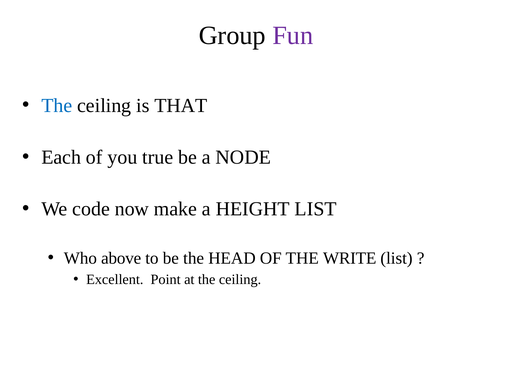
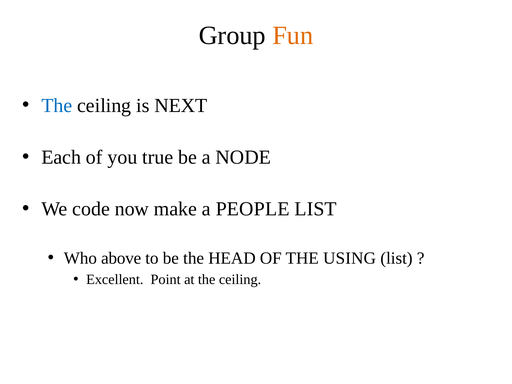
Fun colour: purple -> orange
THAT: THAT -> NEXT
HEIGHT: HEIGHT -> PEOPLE
WRITE: WRITE -> USING
